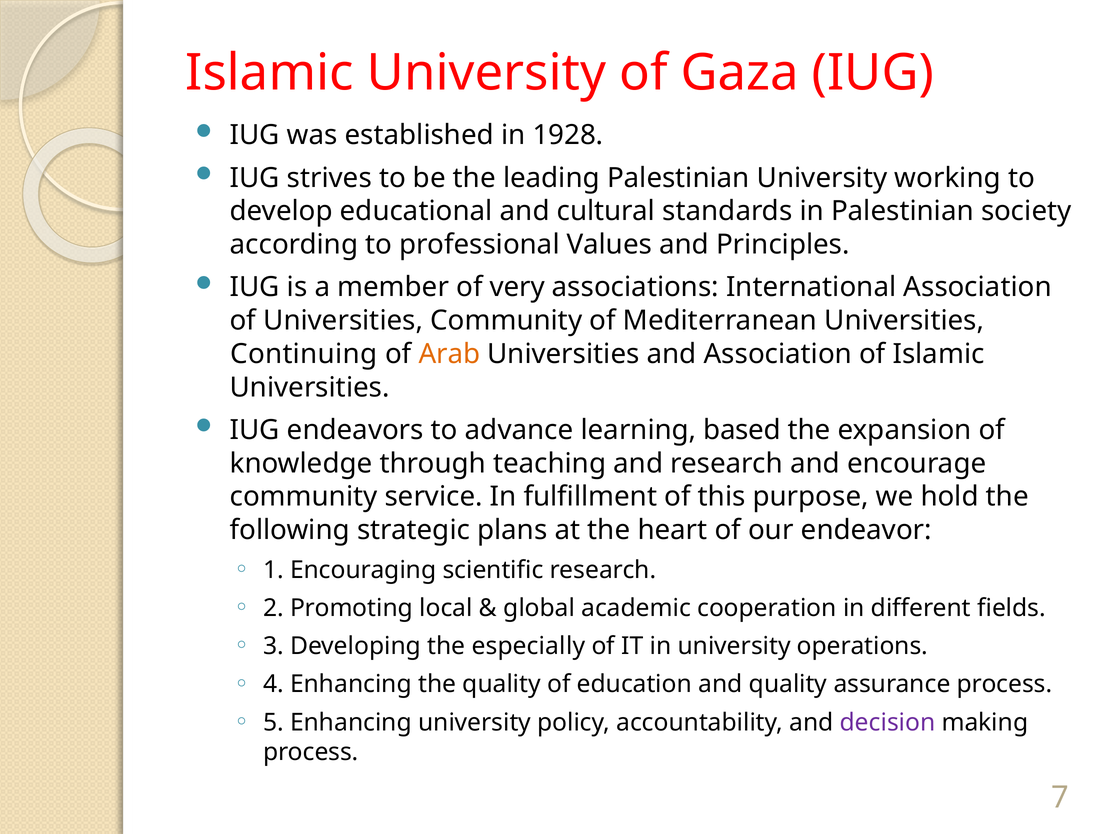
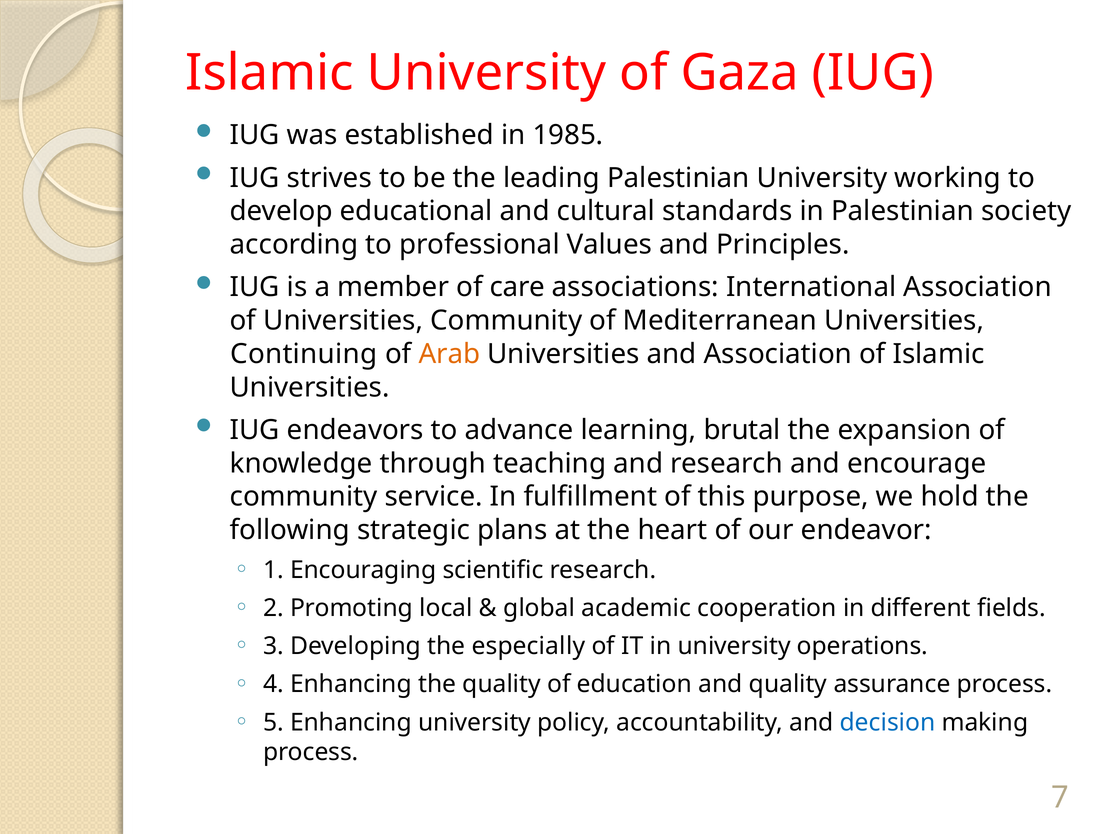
1928: 1928 -> 1985
very: very -> care
based: based -> brutal
decision colour: purple -> blue
